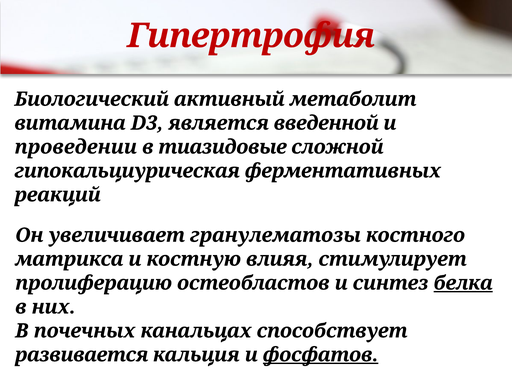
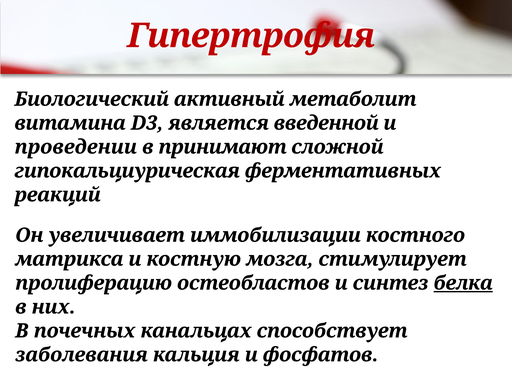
тиазидовые: тиазидовые -> принимают
гранулематозы: гранулематозы -> иммобилизации
влияя: влияя -> мозга
развивается: развивается -> заболевания
фосфатов underline: present -> none
